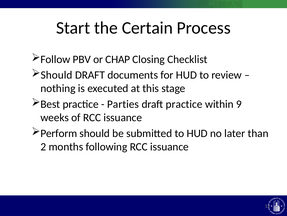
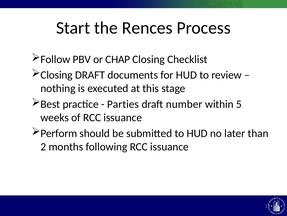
Certain: Certain -> Rences
Should at (56, 75): Should -> Closing
draft practice: practice -> number
9: 9 -> 5
